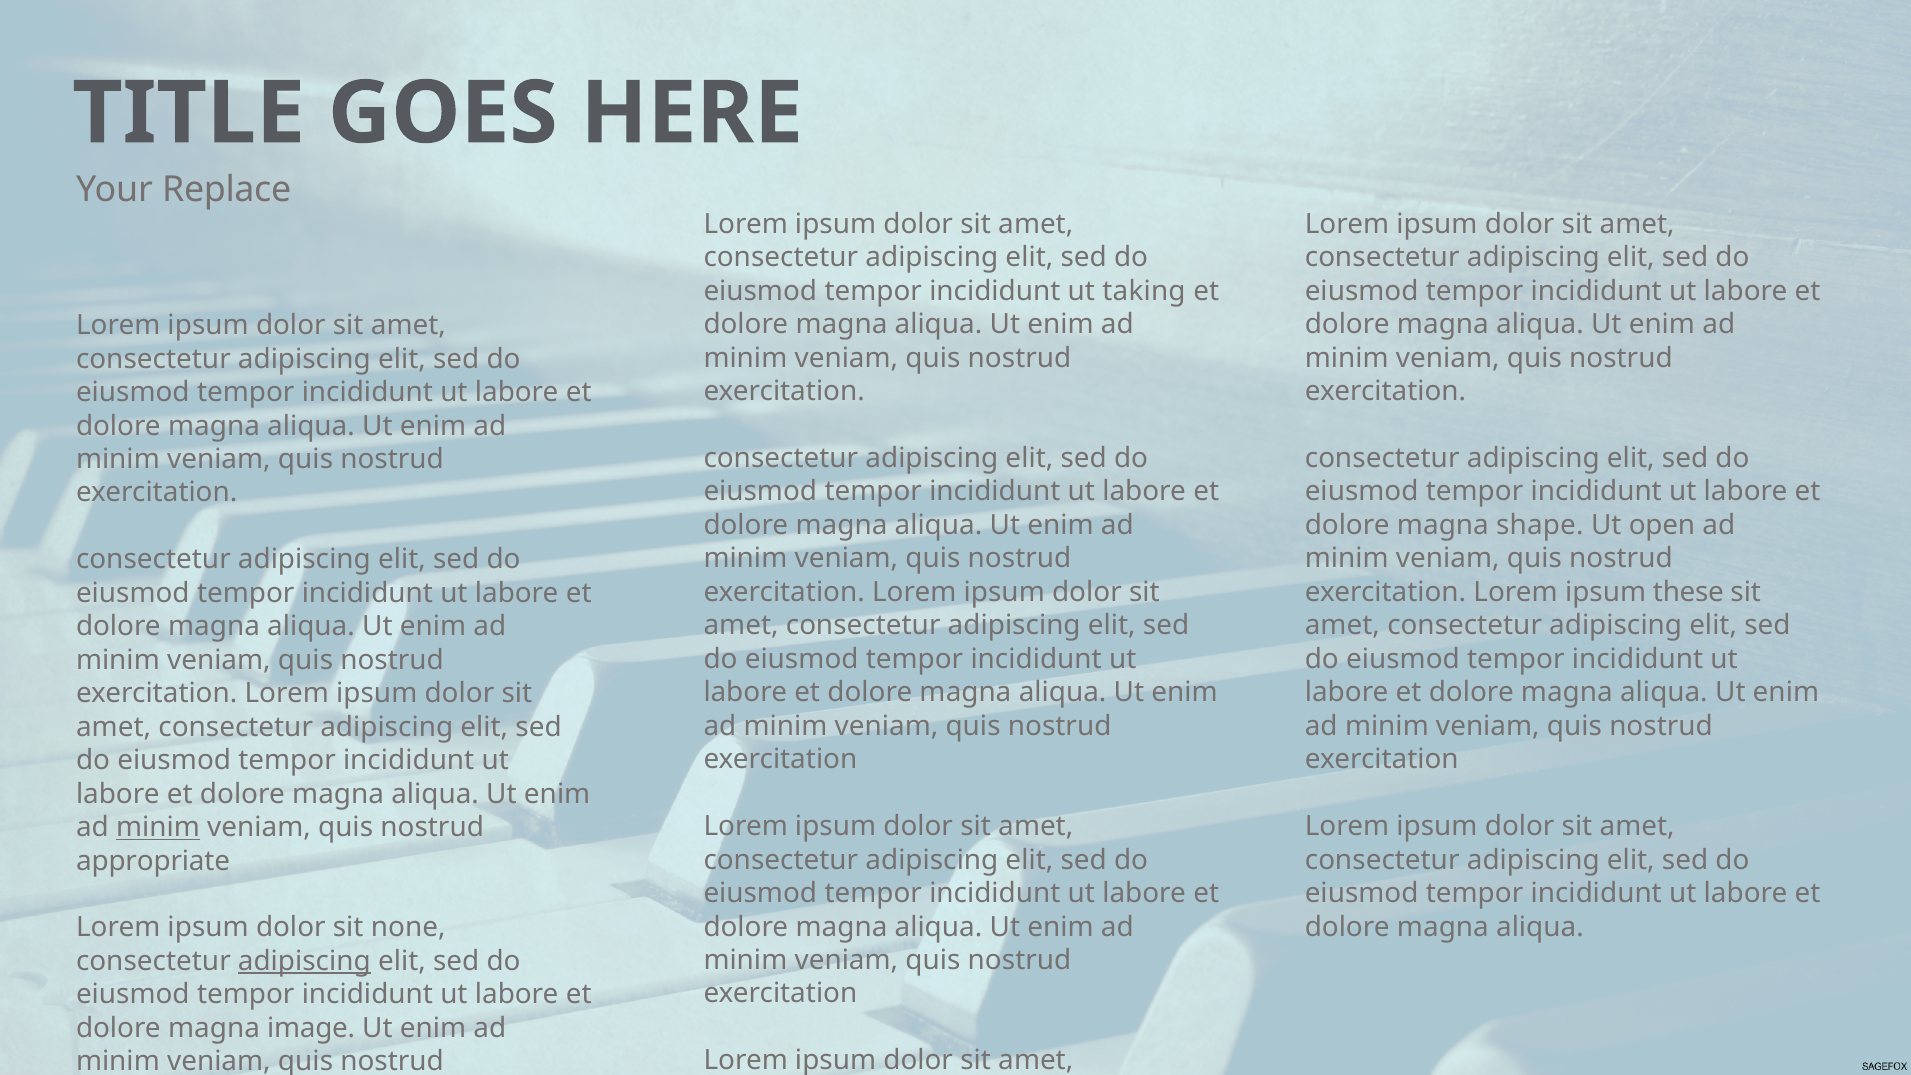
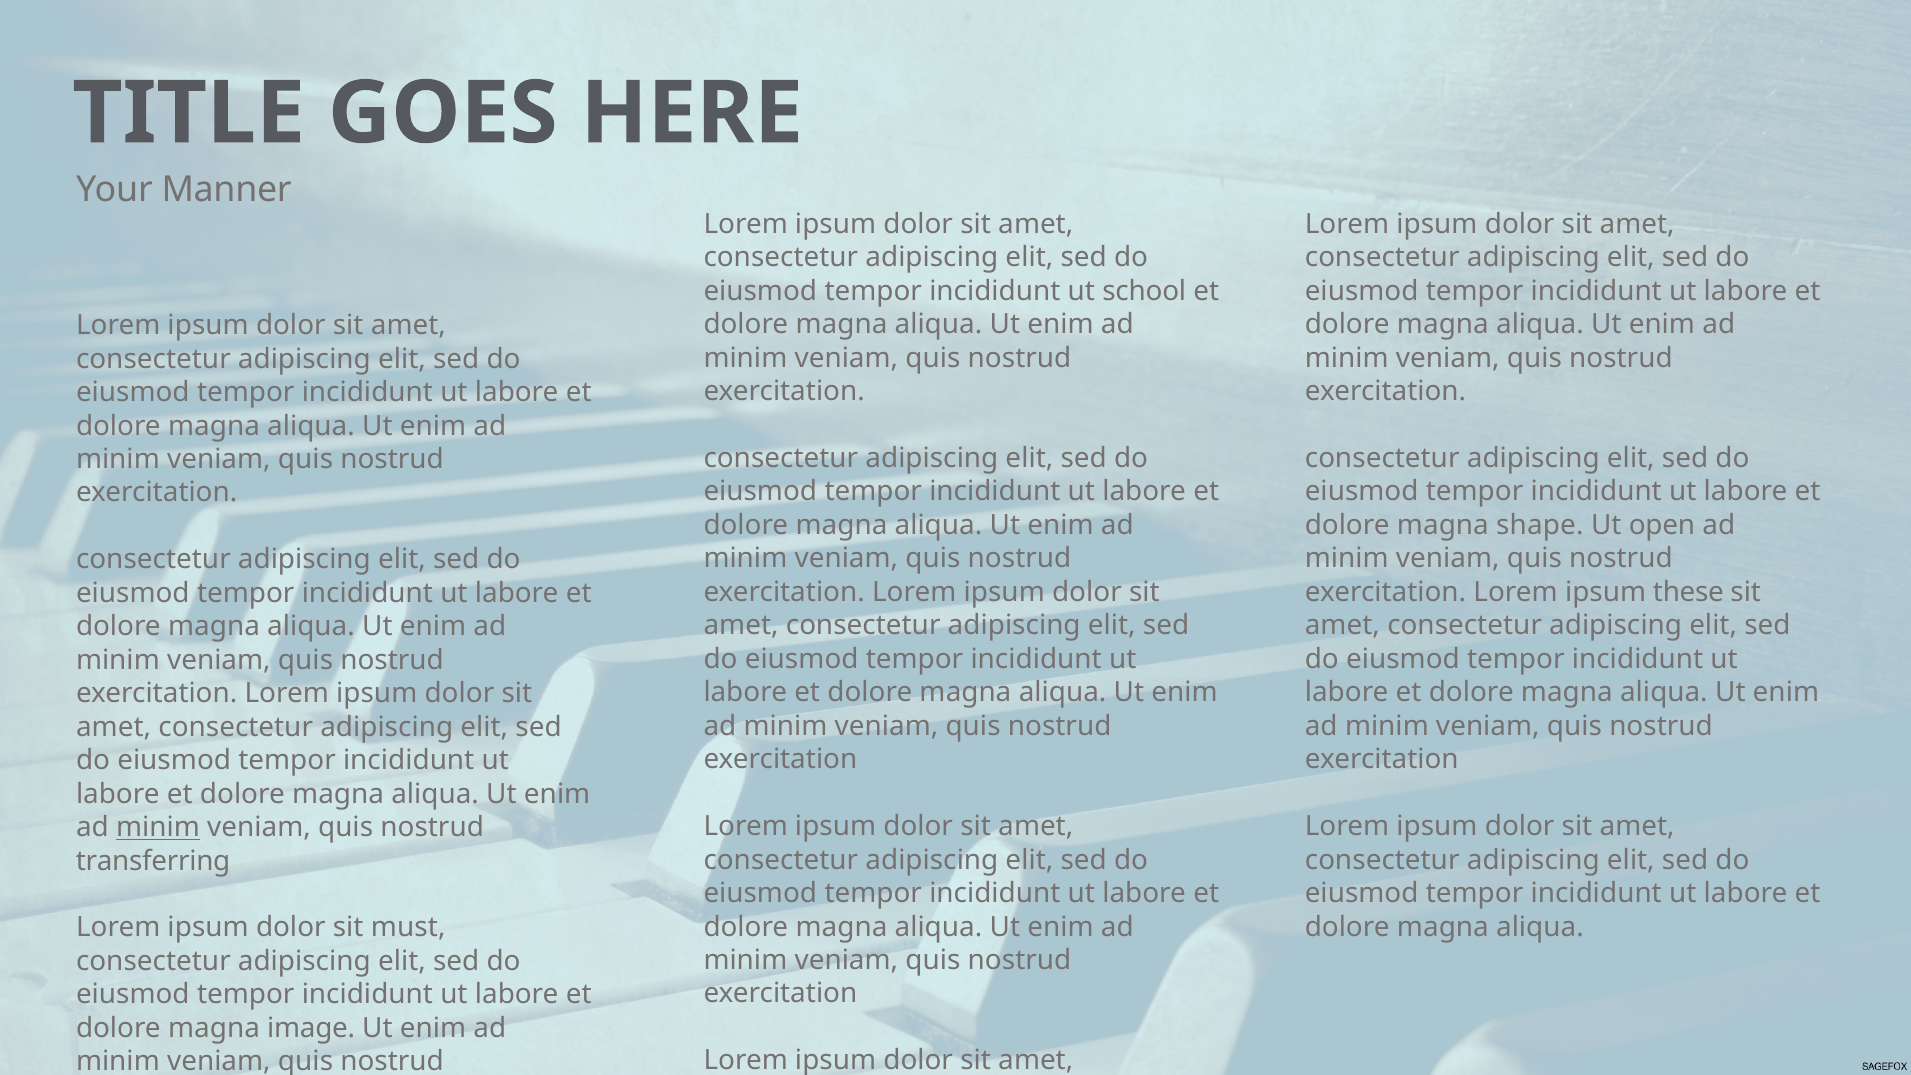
Replace: Replace -> Manner
taking: taking -> school
appropriate: appropriate -> transferring
none: none -> must
adipiscing at (304, 961) underline: present -> none
